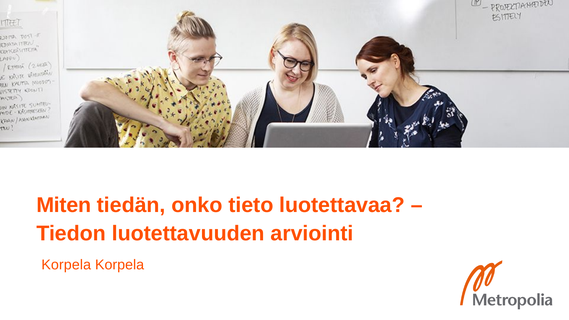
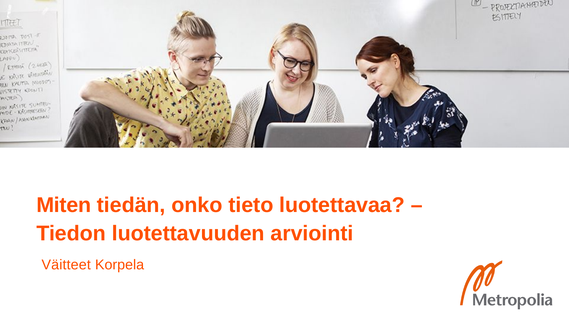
Korpela at (66, 265): Korpela -> Väitteet
